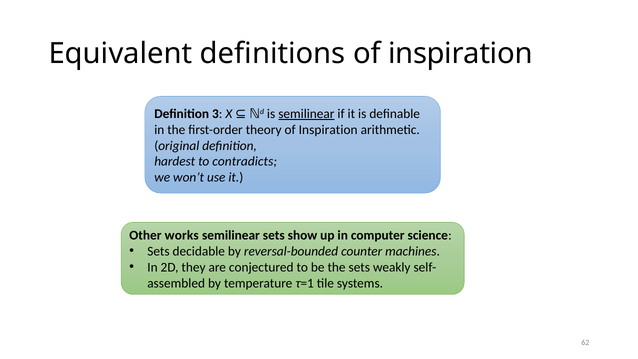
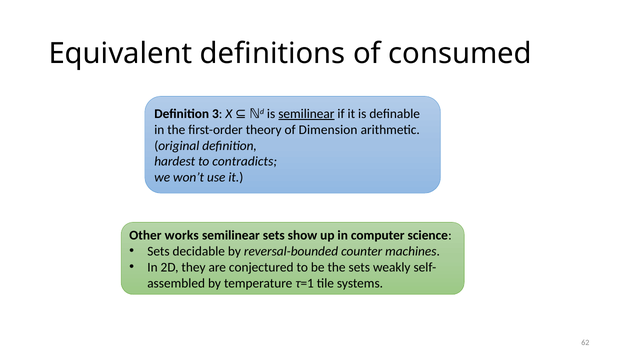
definitions of inspiration: inspiration -> consumed
theory of Inspiration: Inspiration -> Dimension
